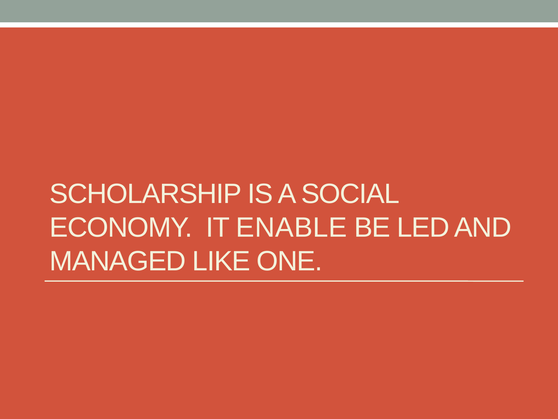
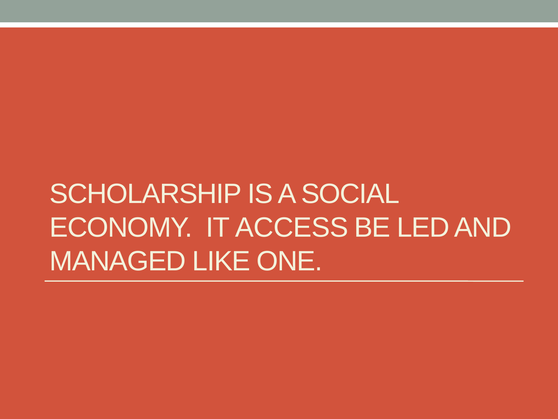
ENABLE: ENABLE -> ACCESS
